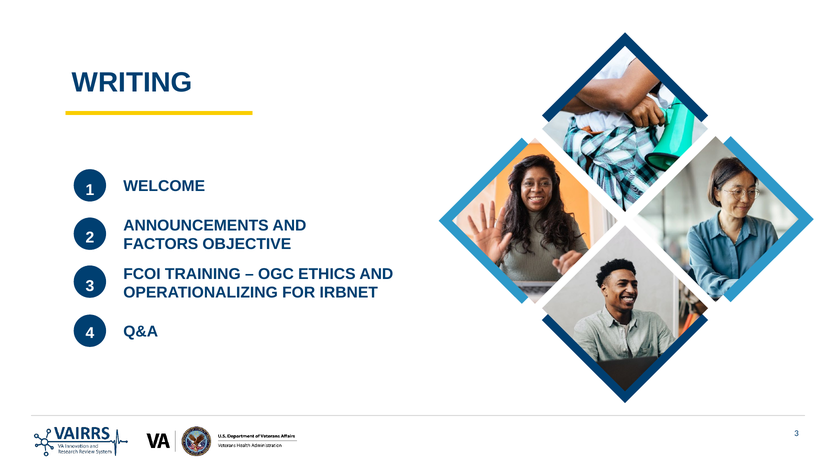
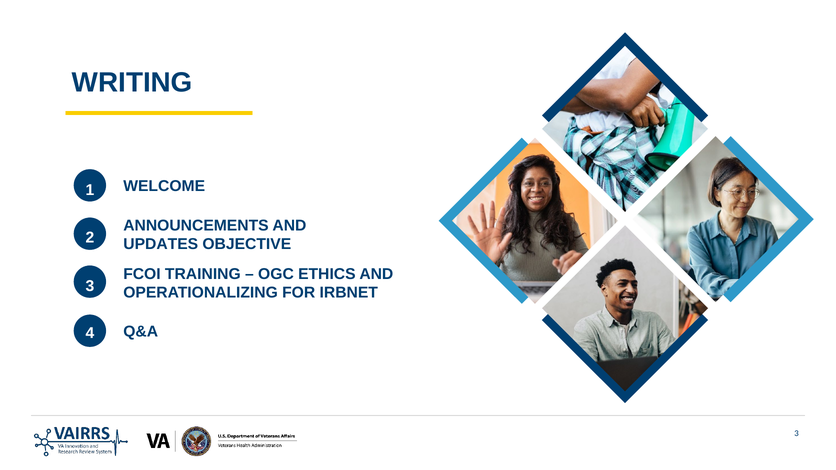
FACTORS: FACTORS -> UPDATES
